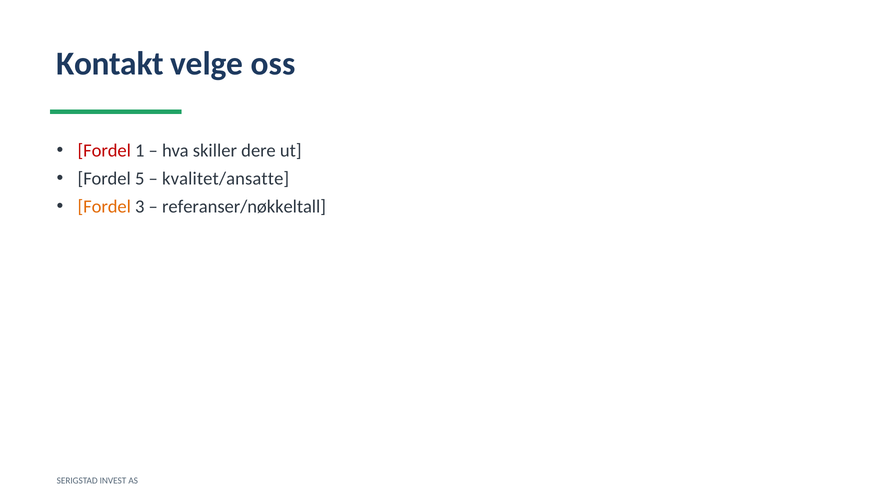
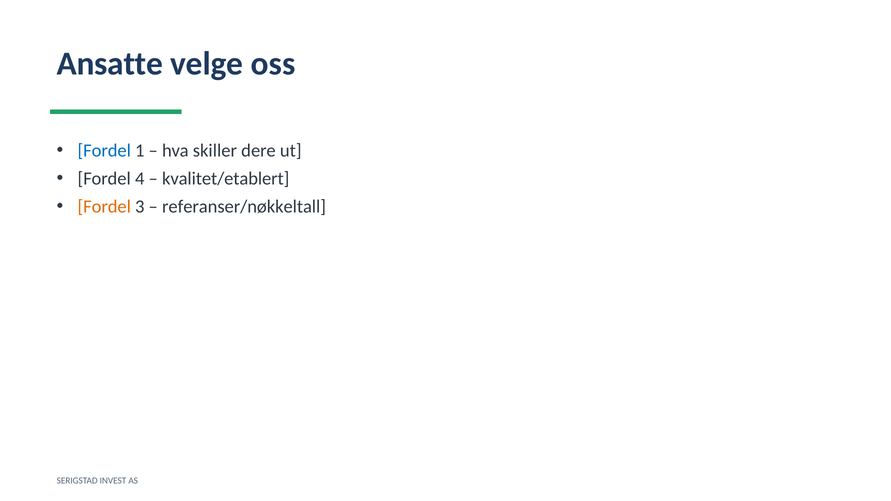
Kontakt: Kontakt -> Ansatte
Fordel at (104, 151) colour: red -> blue
5: 5 -> 4
kvalitet/ansatte: kvalitet/ansatte -> kvalitet/etablert
